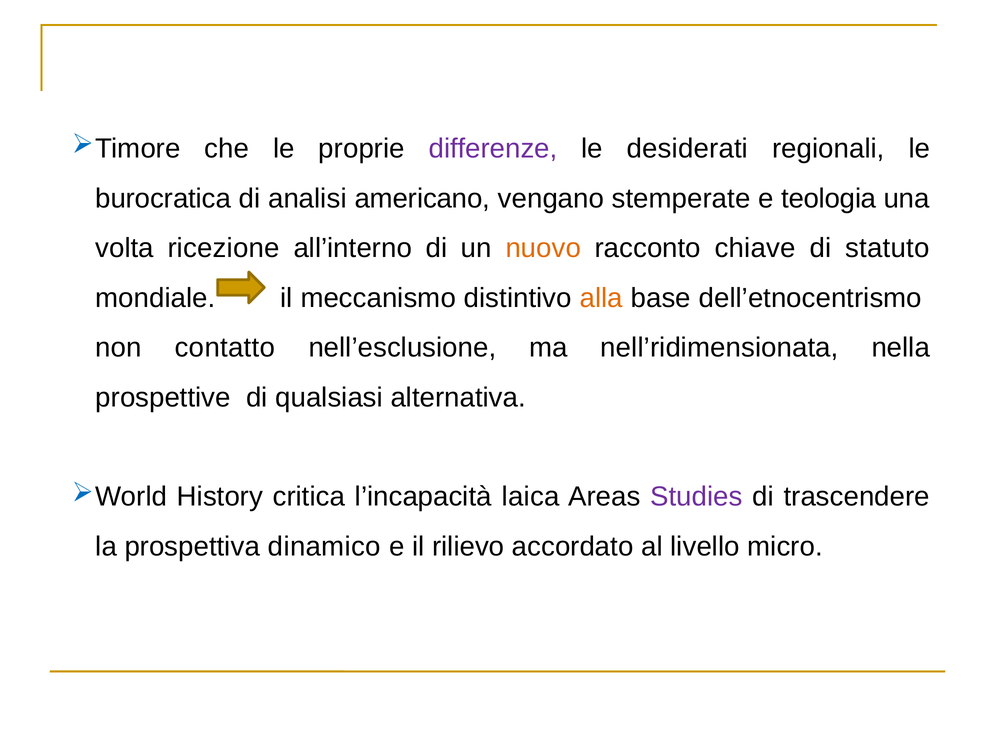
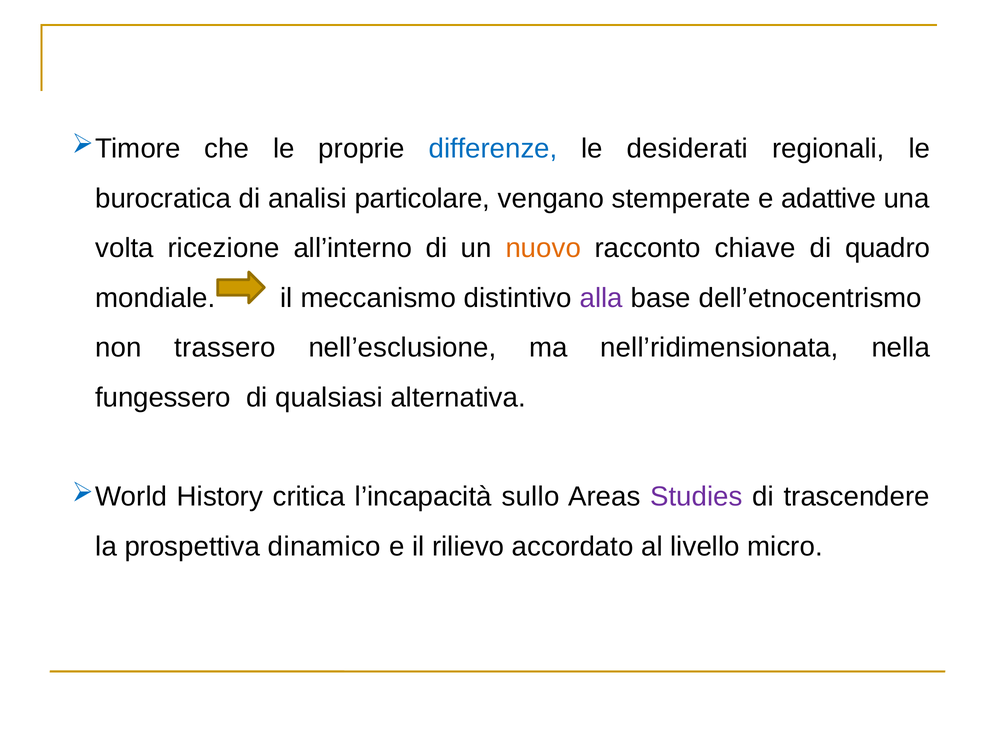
differenze colour: purple -> blue
americano: americano -> particolare
teologia: teologia -> adattive
statuto: statuto -> quadro
alla colour: orange -> purple
contatto: contatto -> trassero
prospettive: prospettive -> fungessero
laica: laica -> sullo
